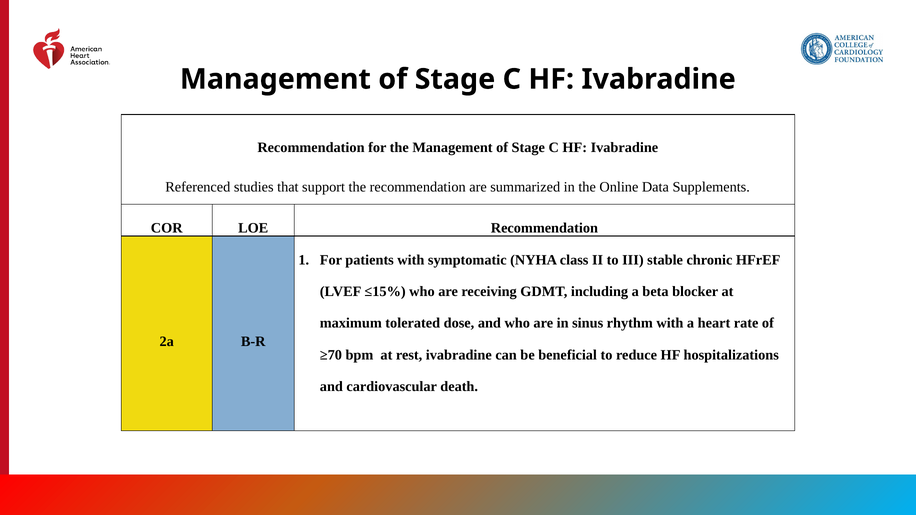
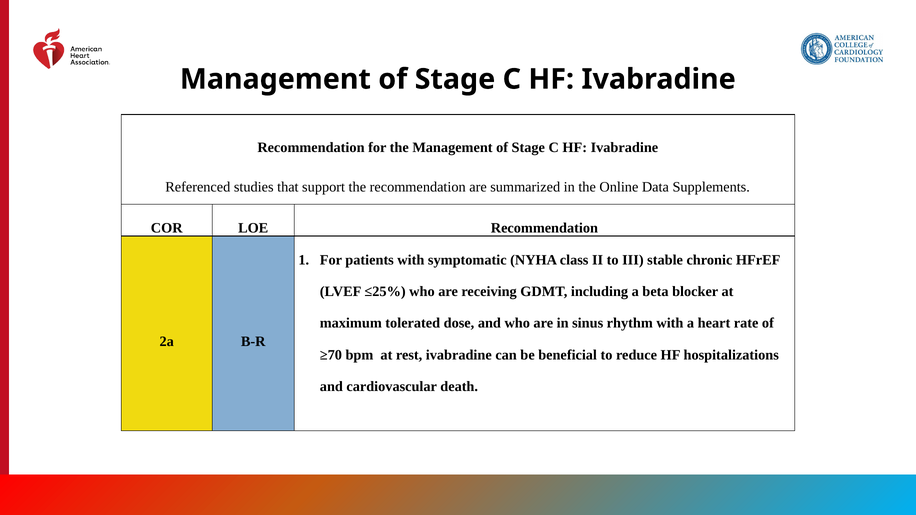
≤15%: ≤15% -> ≤25%
